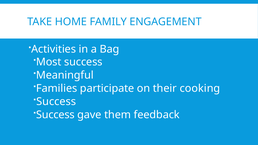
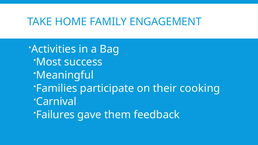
Success at (56, 102): Success -> Carnival
Success at (55, 115): Success -> Failures
